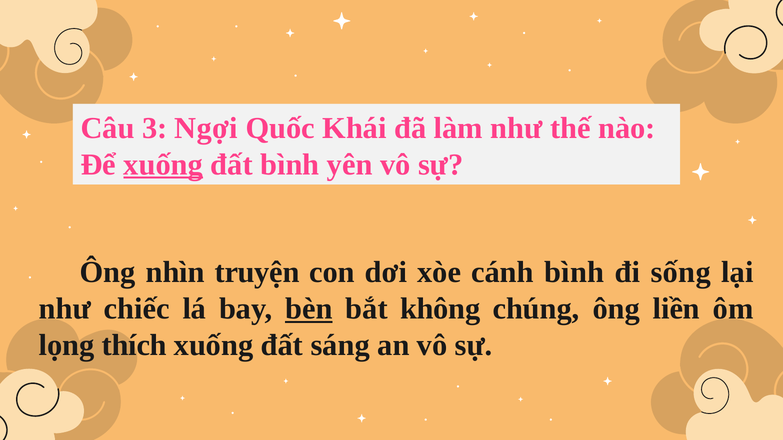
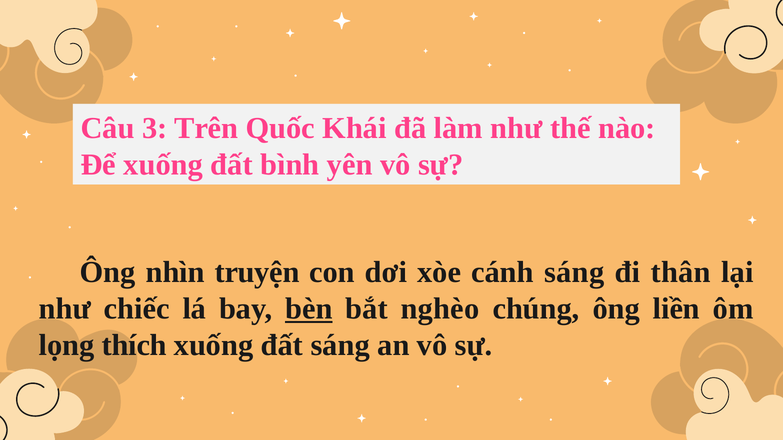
Ngợi: Ngợi -> Trên
xuống at (163, 165) underline: present -> none
cánh bình: bình -> sáng
sống: sống -> thân
không: không -> nghèo
